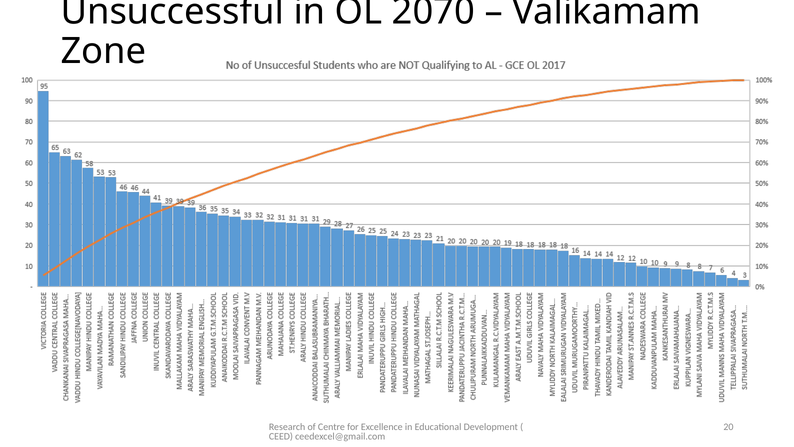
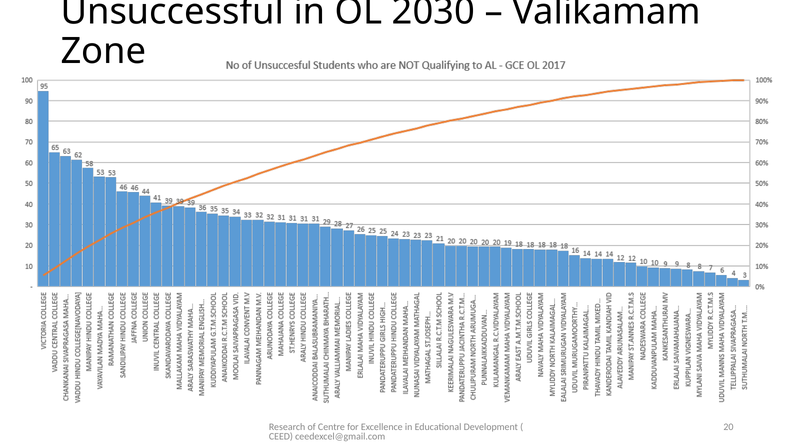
2070: 2070 -> 2030
